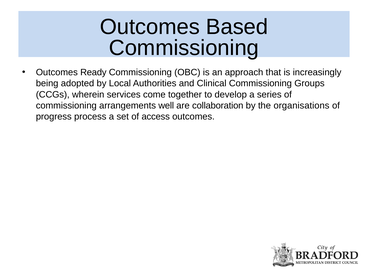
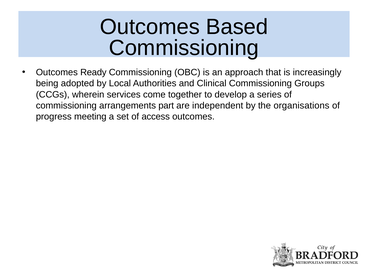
well: well -> part
collaboration: collaboration -> independent
process: process -> meeting
